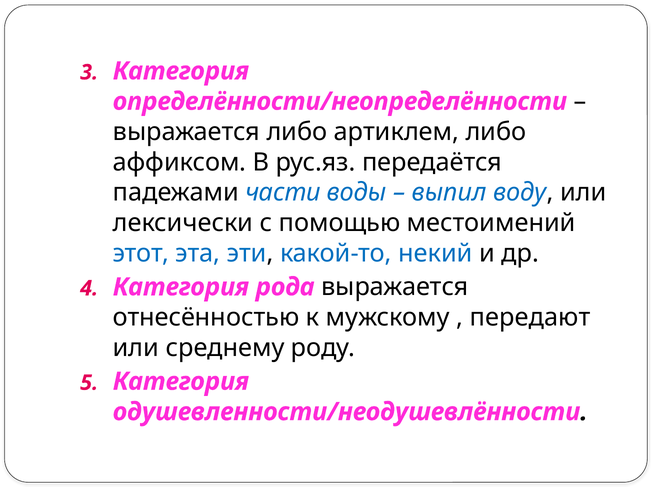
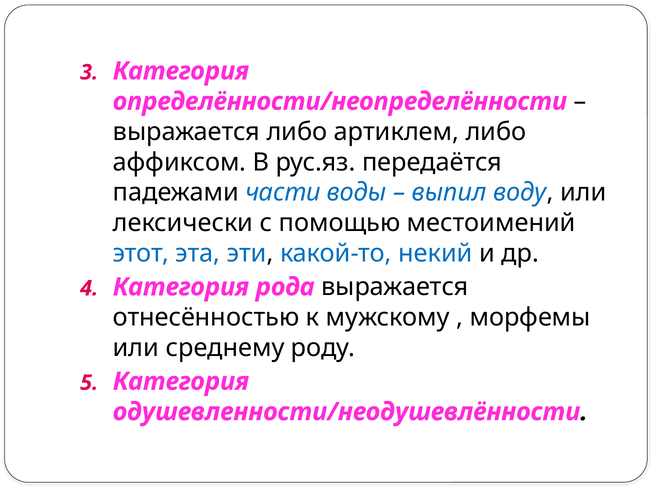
передают: передают -> морфемы
